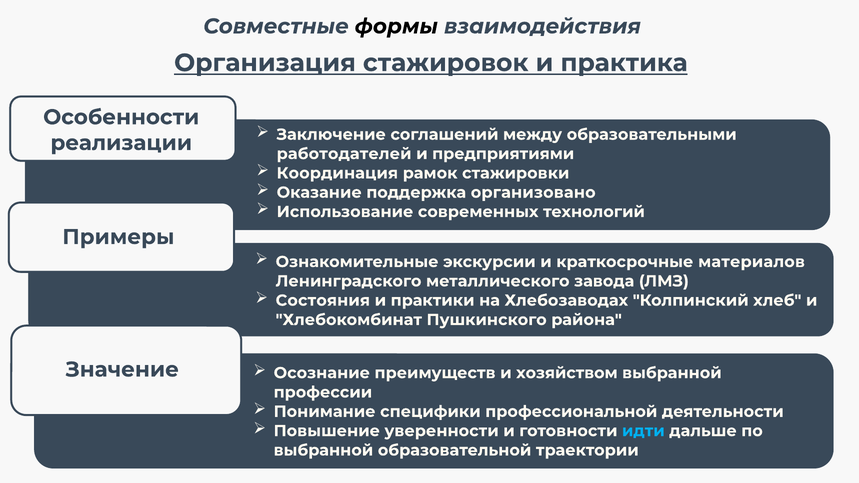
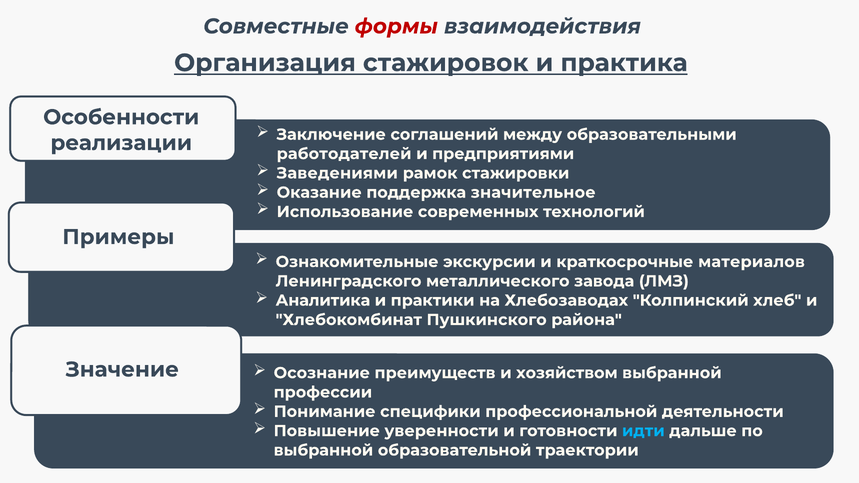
формы colour: black -> red
Координация: Координация -> Заведениями
организовано: организовано -> значительное
Состояния: Состояния -> Аналитика
